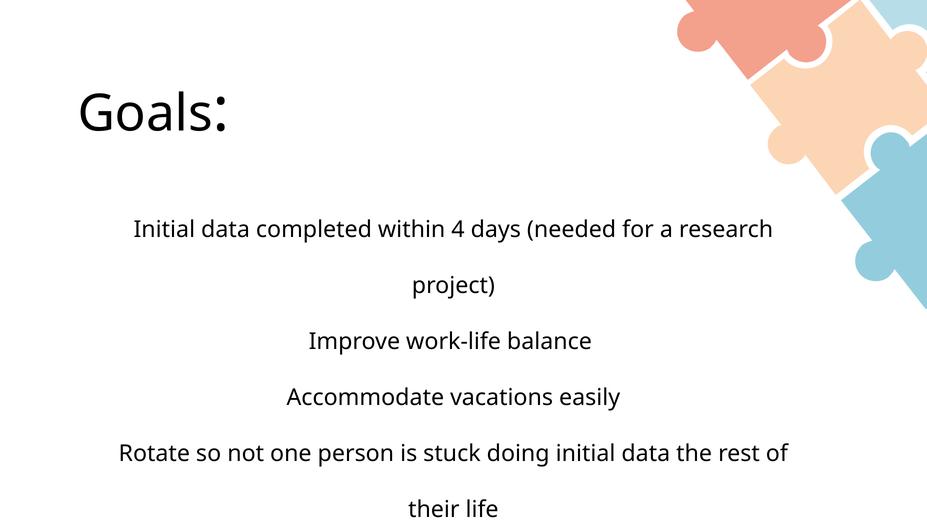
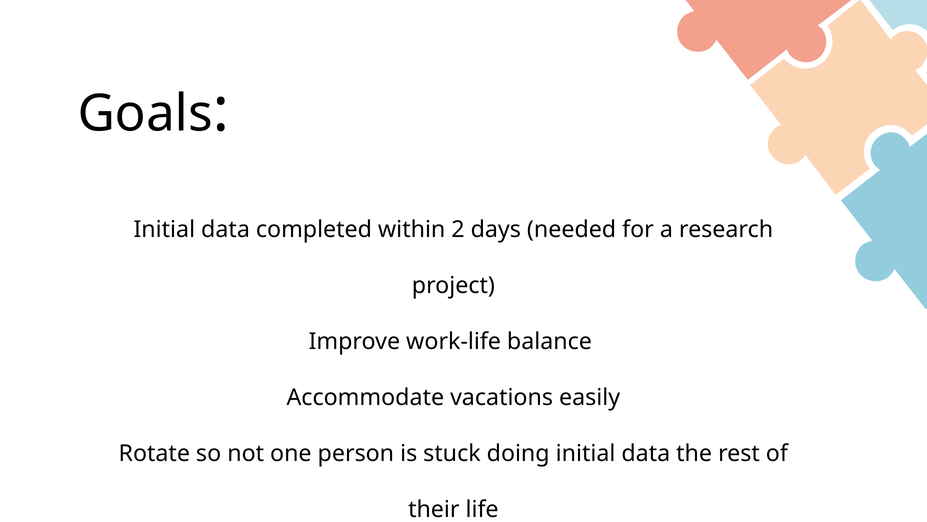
4: 4 -> 2
